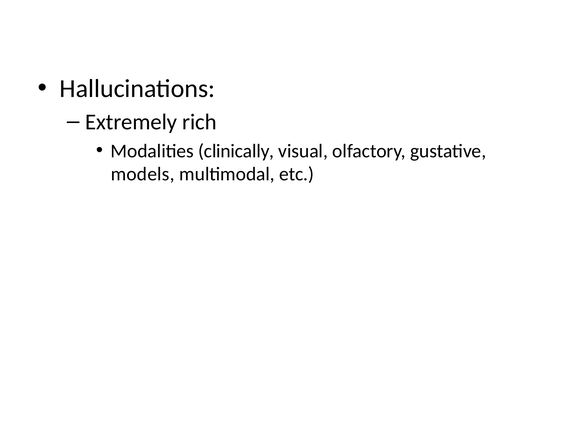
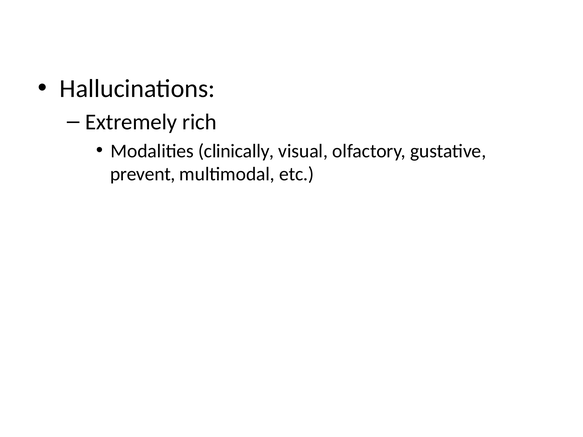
models: models -> prevent
